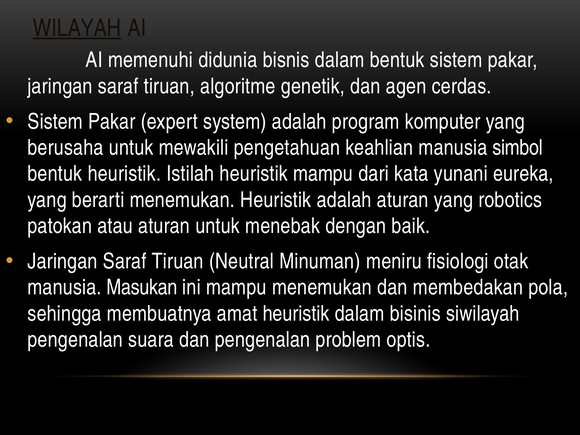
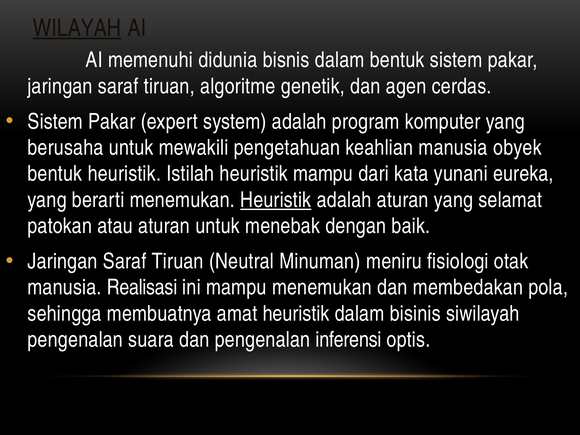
simbol: simbol -> obyek
Heuristik at (276, 200) underline: none -> present
robotics: robotics -> selamat
Masukan: Masukan -> Realisasi
problem: problem -> inferensi
